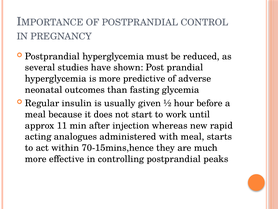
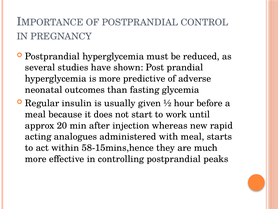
11: 11 -> 20
70-15mins,hence: 70-15mins,hence -> 58-15mins,hence
